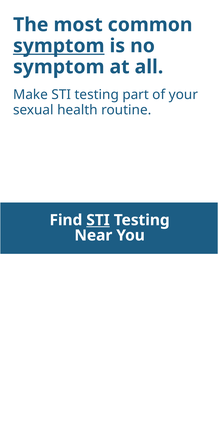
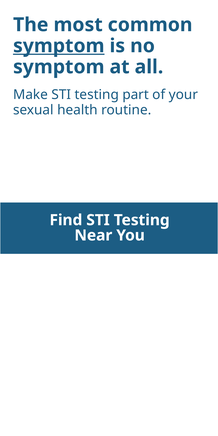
STI at (98, 220) underline: present -> none
